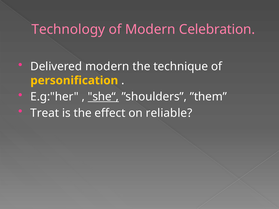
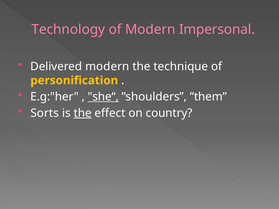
Celebration: Celebration -> Impersonal
Treat: Treat -> Sorts
the at (83, 113) underline: none -> present
reliable: reliable -> country
